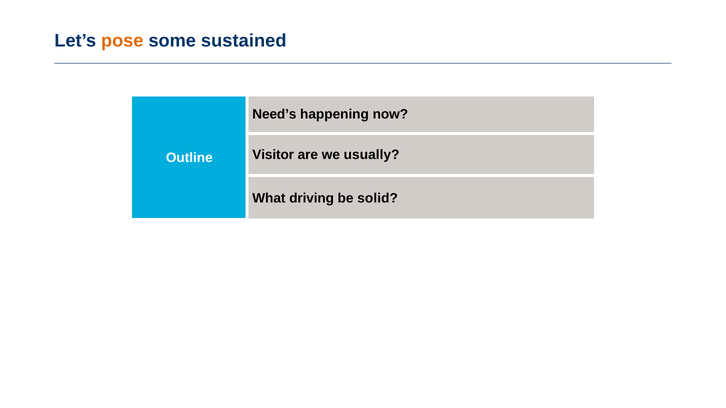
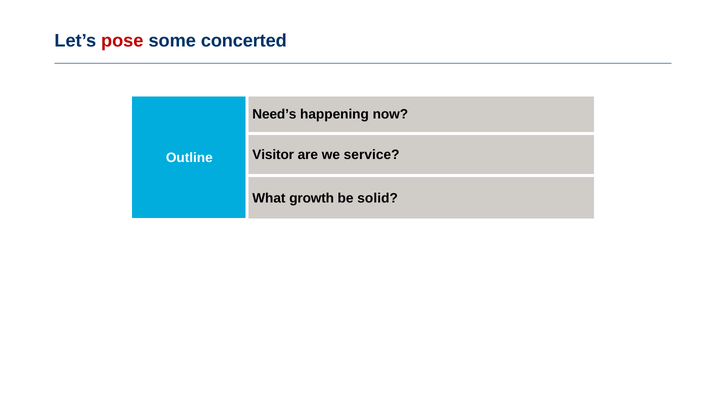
pose colour: orange -> red
sustained: sustained -> concerted
usually: usually -> service
driving: driving -> growth
